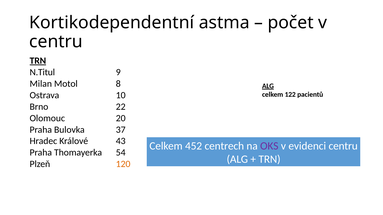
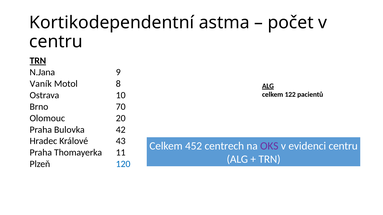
N.Titul: N.Titul -> N.Jana
Milan: Milan -> Vaník
22: 22 -> 70
37: 37 -> 42
54: 54 -> 11
120 colour: orange -> blue
